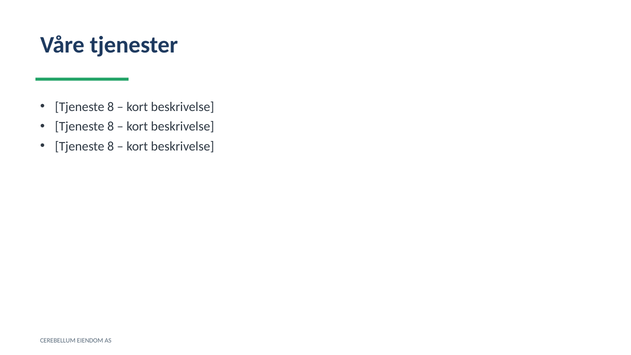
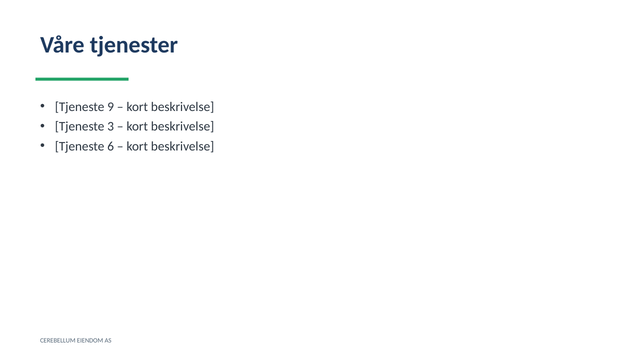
8 at (111, 107): 8 -> 9
8 at (111, 127): 8 -> 3
8 at (111, 146): 8 -> 6
